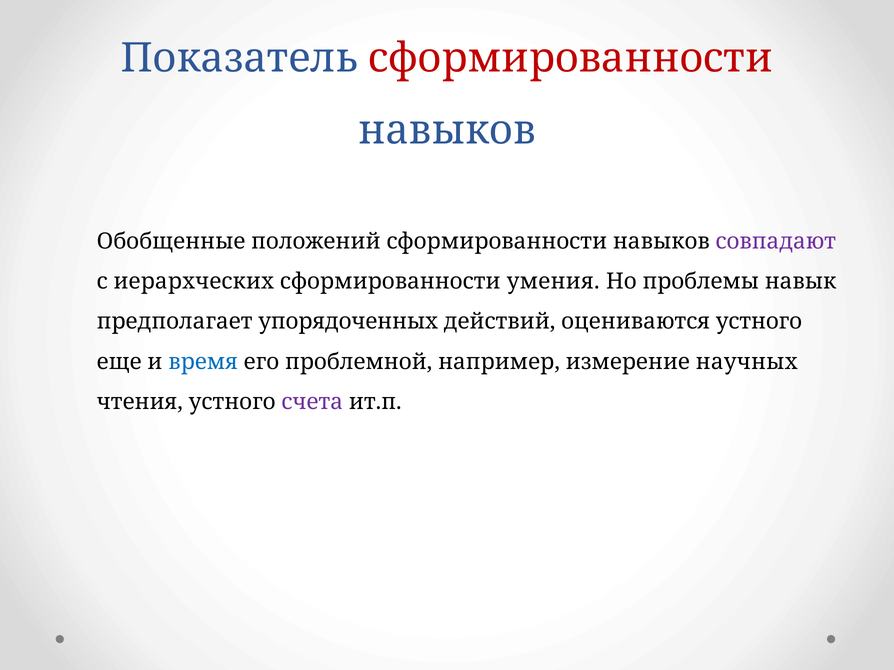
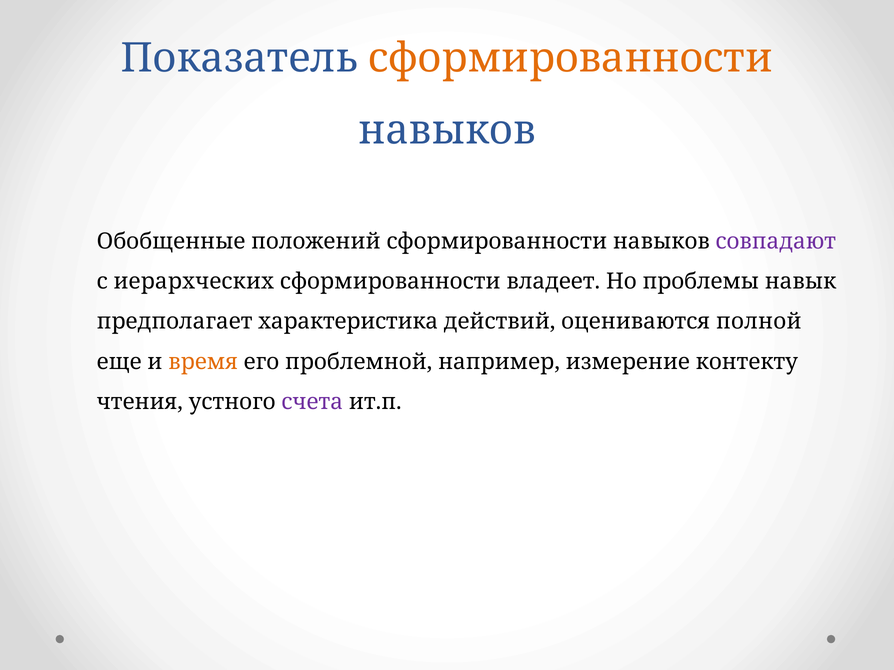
сформированности at (570, 58) colour: red -> orange
умения: умения -> владеет
упорядоченных: упорядоченных -> характеристика
оцениваются устного: устного -> полной
время colour: blue -> orange
научных: научных -> контекту
